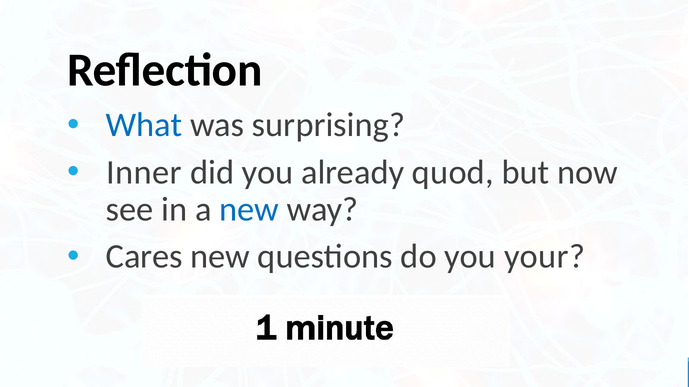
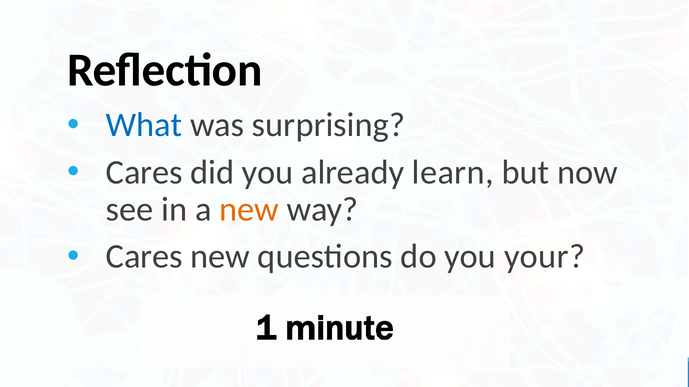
Inner at (144, 173): Inner -> Cares
quod: quod -> learn
new at (249, 210) colour: blue -> orange
